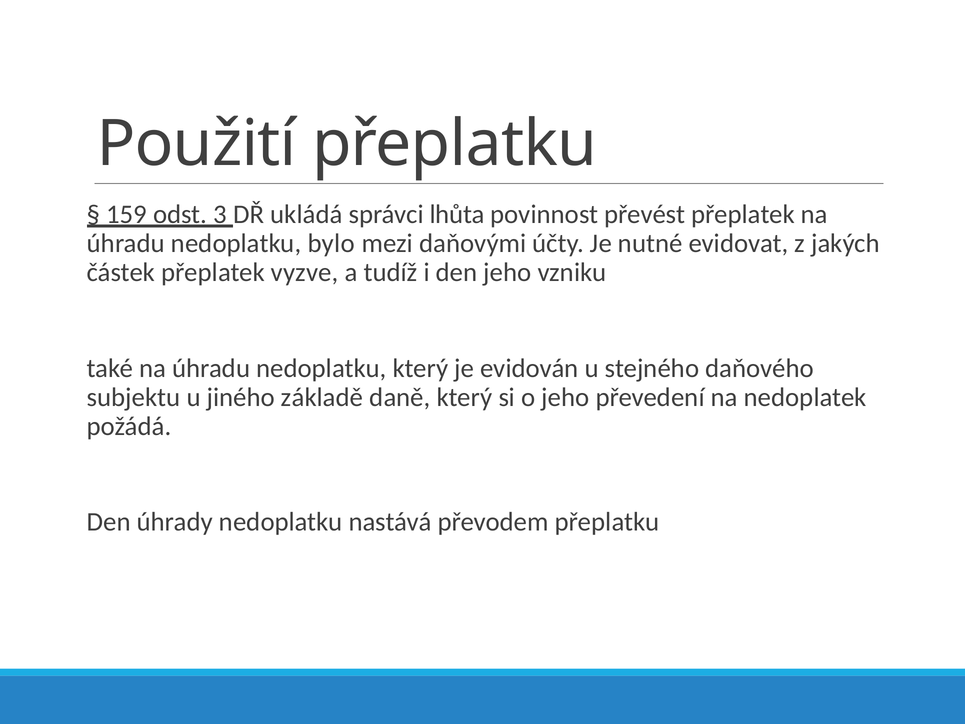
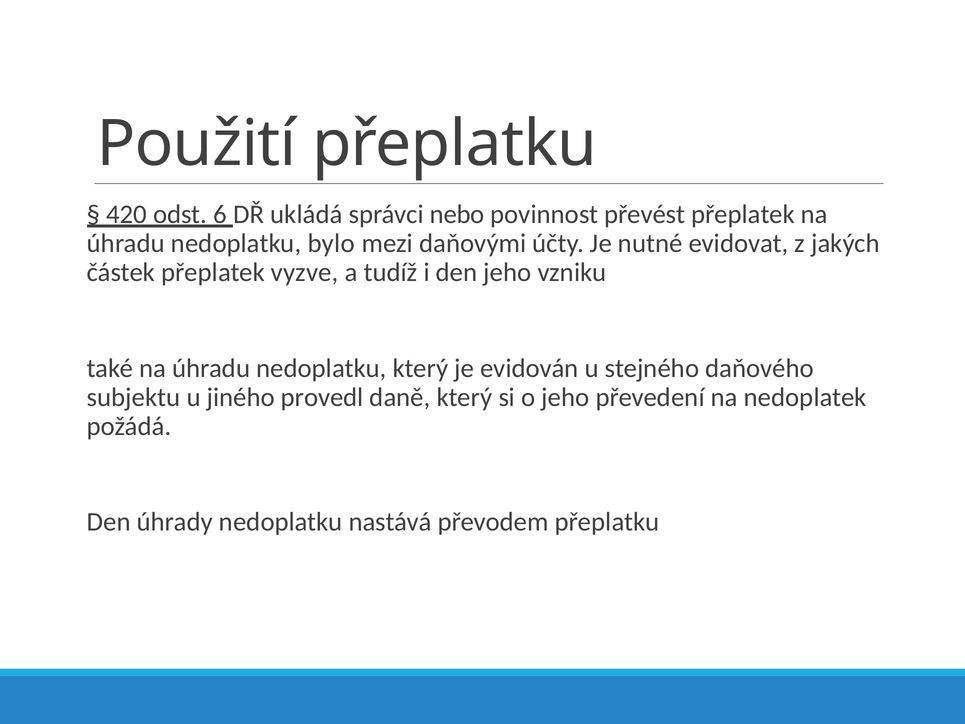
159: 159 -> 420
3: 3 -> 6
lhůta: lhůta -> nebo
základě: základě -> provedl
